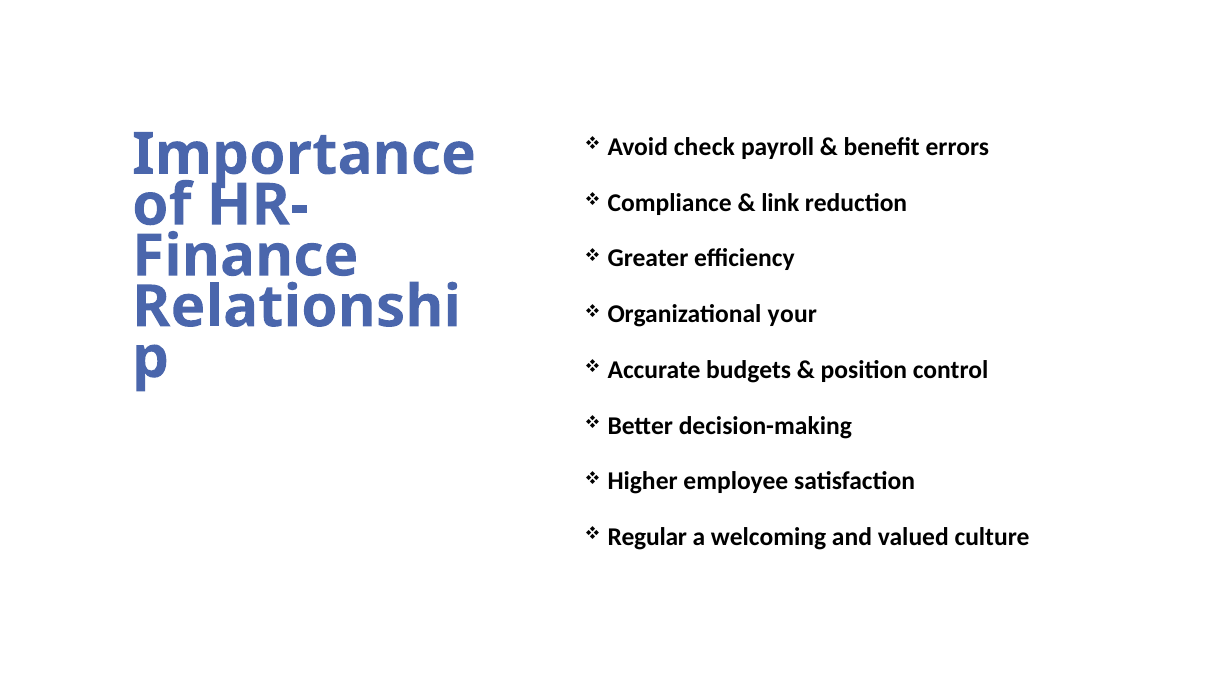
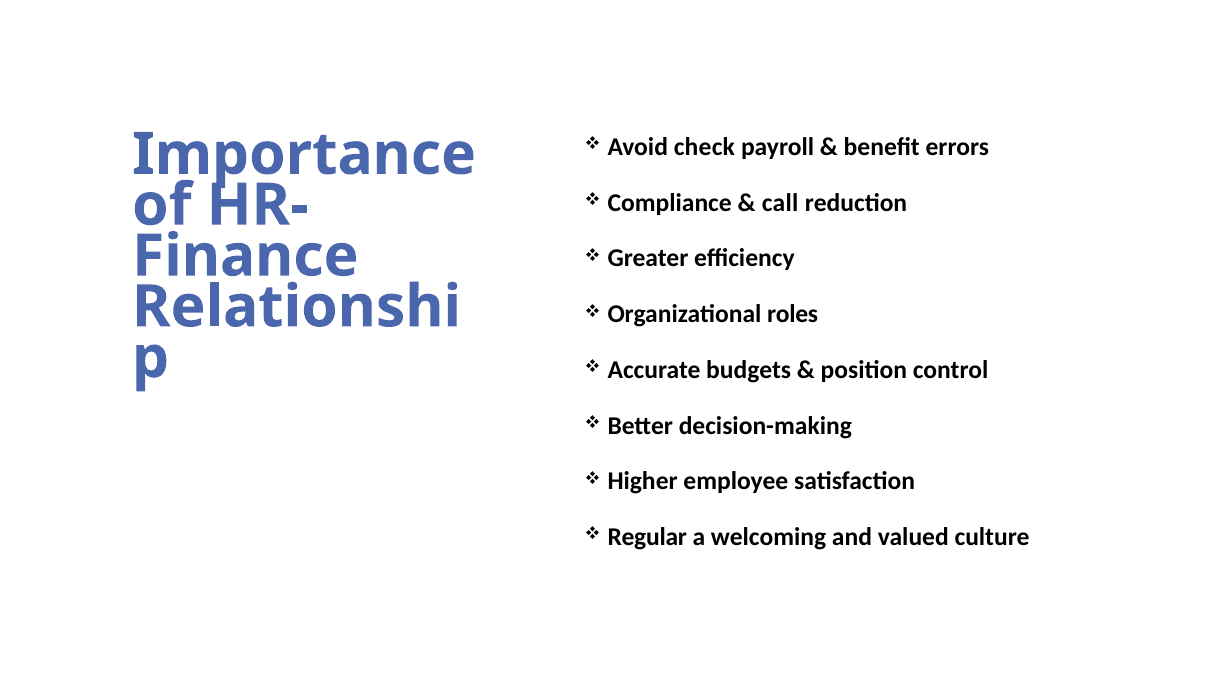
link: link -> call
your: your -> roles
